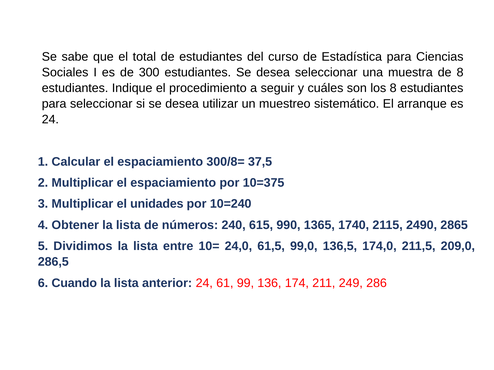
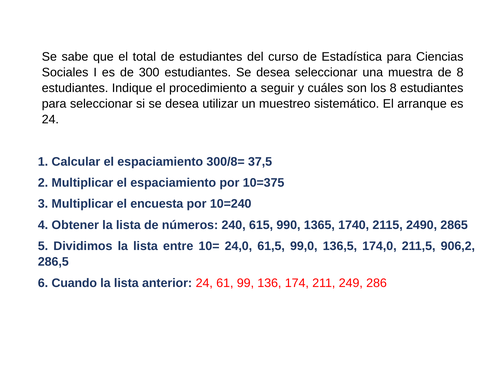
unidades: unidades -> encuesta
209,0: 209,0 -> 906,2
